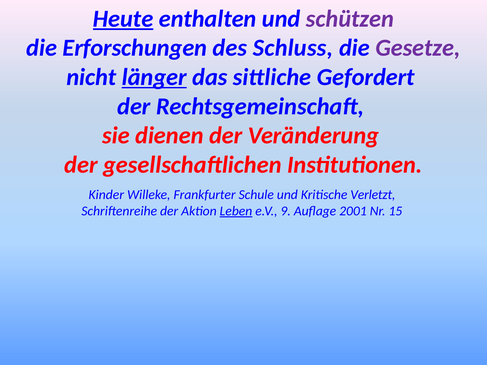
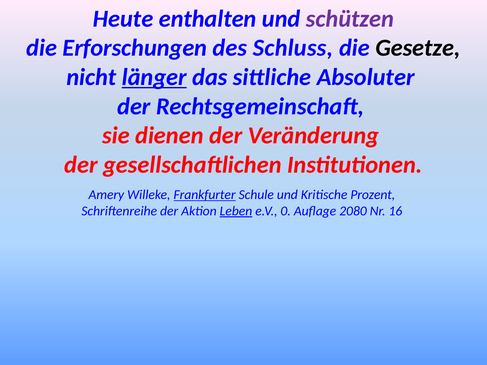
Heute underline: present -> none
Gesetze colour: purple -> black
Gefordert: Gefordert -> Absoluter
Kinder: Kinder -> Amery
Frankfurter underline: none -> present
Verletzt: Verletzt -> Prozent
9: 9 -> 0
2001: 2001 -> 2080
15: 15 -> 16
